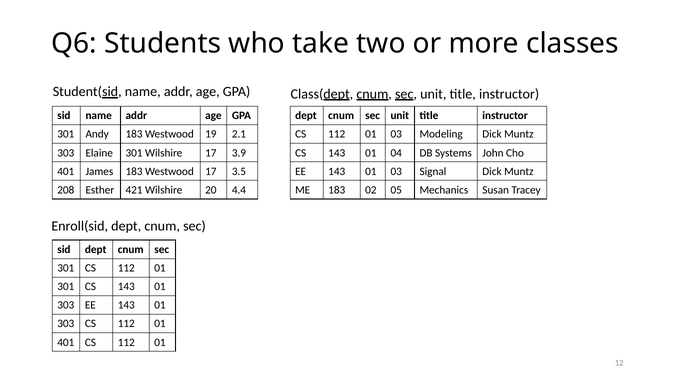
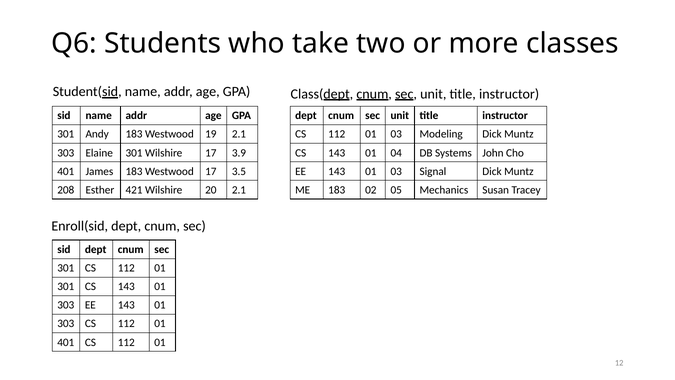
20 4.4: 4.4 -> 2.1
